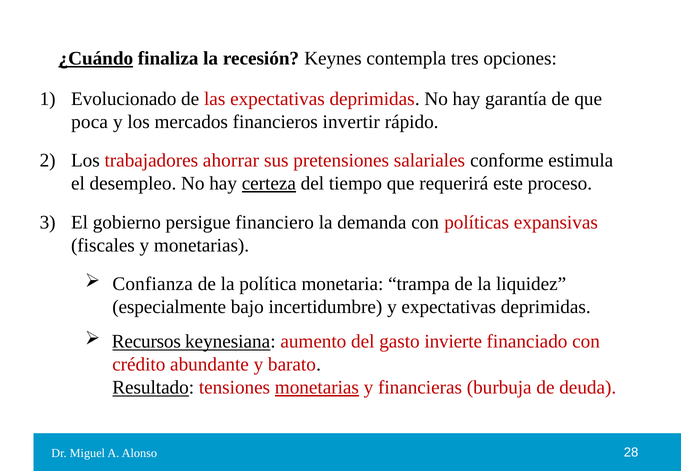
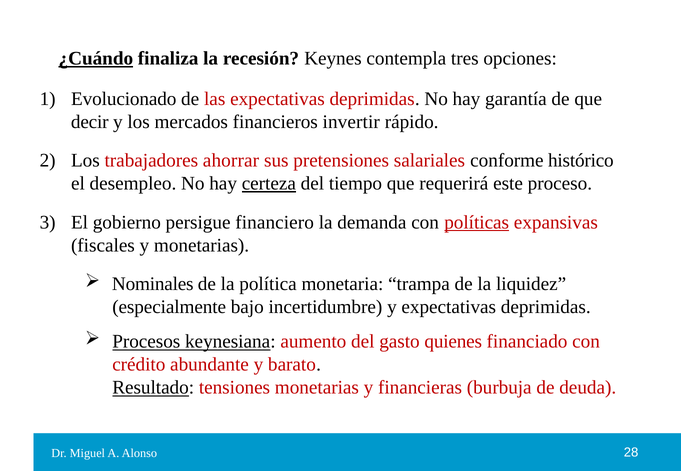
poca: poca -> decir
estimula: estimula -> histórico
políticas underline: none -> present
Confianza: Confianza -> Nominales
Recursos: Recursos -> Procesos
invierte: invierte -> quienes
monetarias at (317, 388) underline: present -> none
